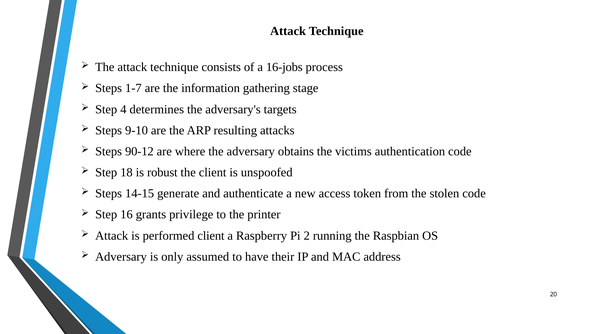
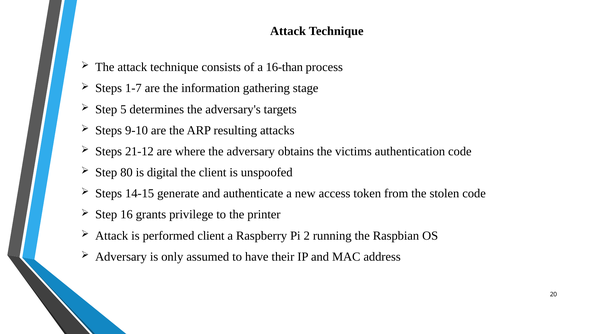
16-jobs: 16-jobs -> 16-than
4: 4 -> 5
90-12: 90-12 -> 21-12
18: 18 -> 80
robust: robust -> digital
